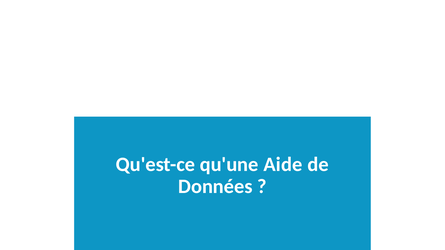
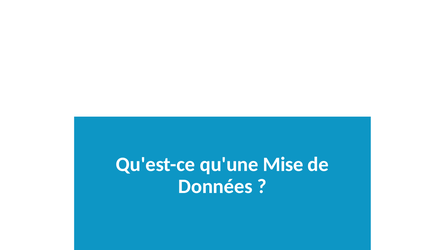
Aide: Aide -> Mise
